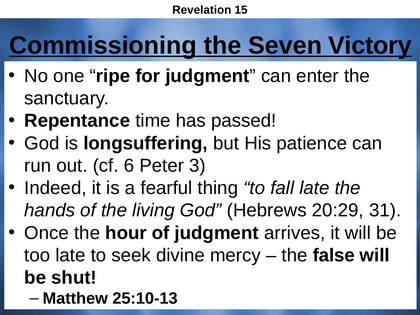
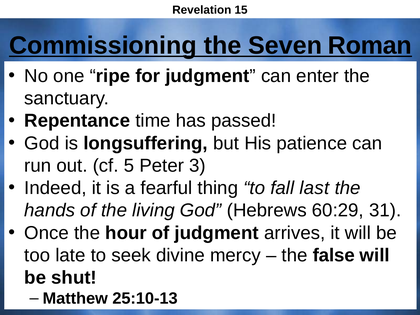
Victory: Victory -> Roman
6: 6 -> 5
fall late: late -> last
20:29: 20:29 -> 60:29
